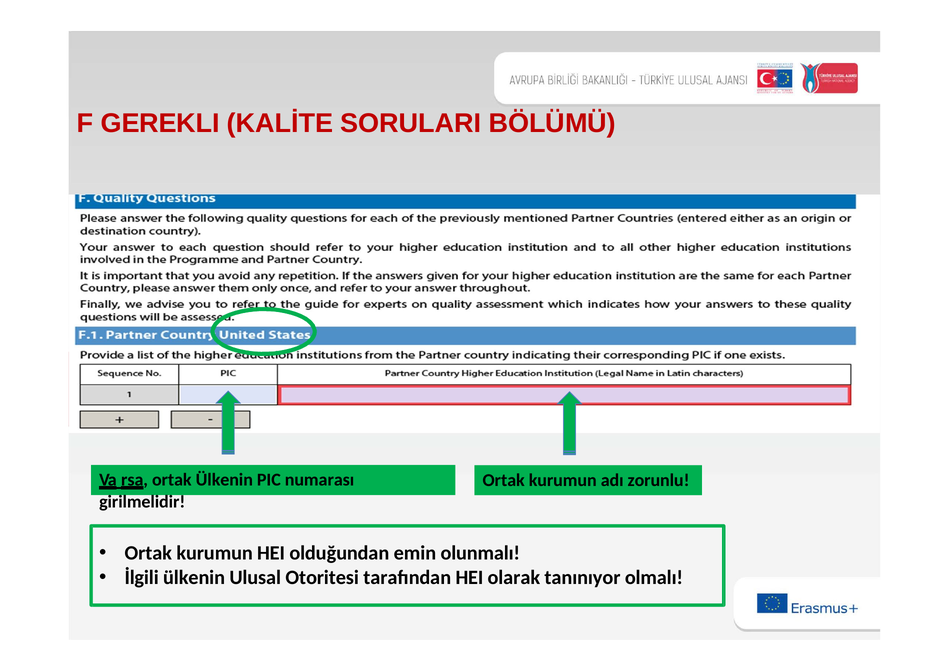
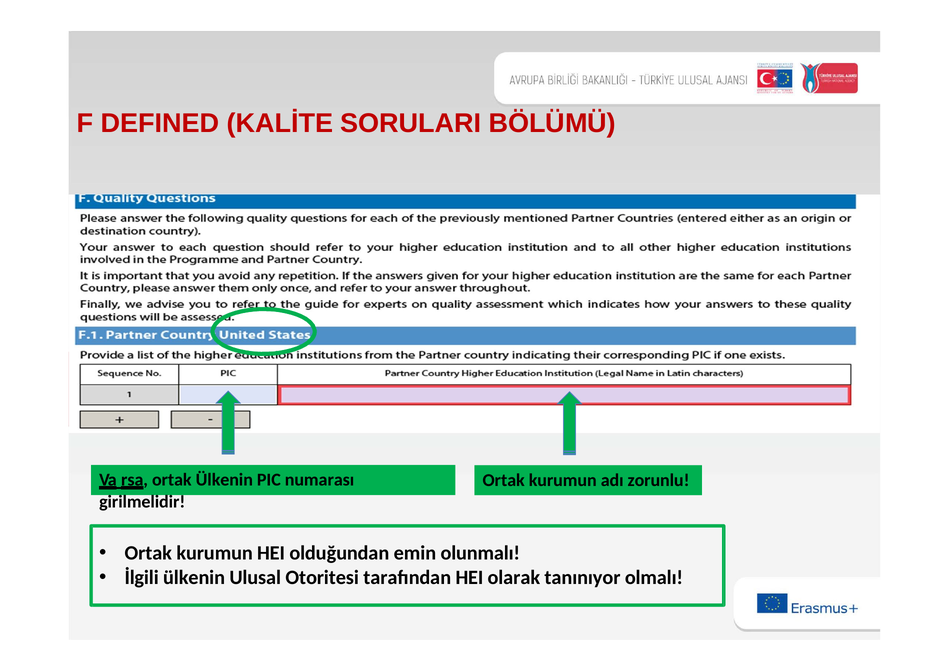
GEREKLI: GEREKLI -> DEFINED
